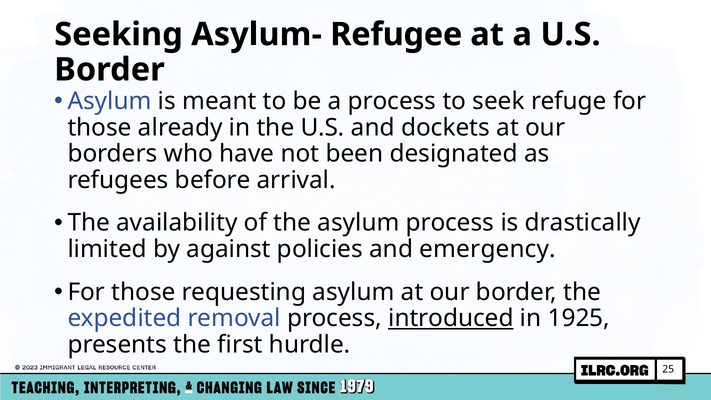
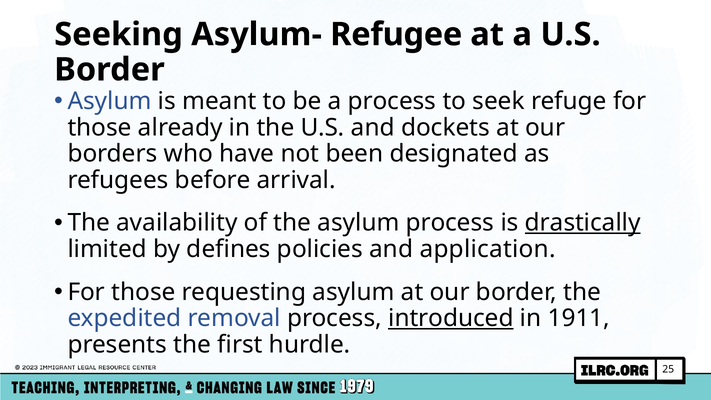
drastically underline: none -> present
against: against -> defines
emergency: emergency -> application
1925: 1925 -> 1911
